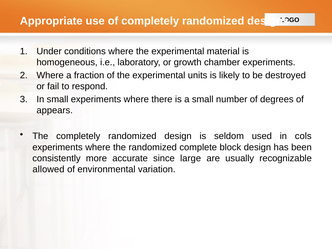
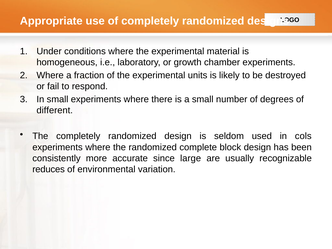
appears: appears -> different
allowed: allowed -> reduces
